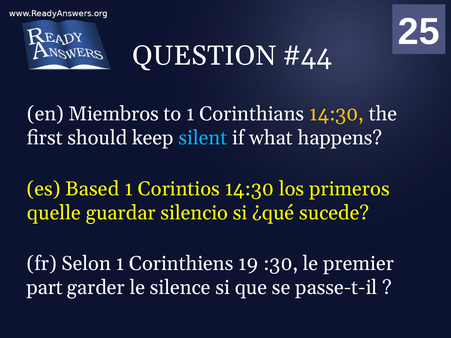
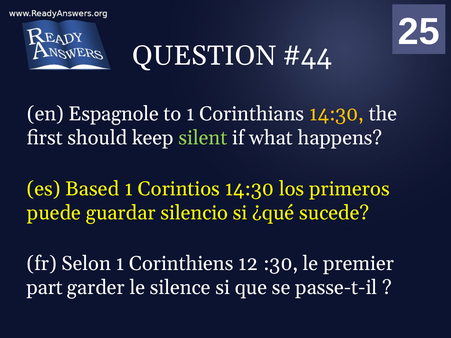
Miembros: Miembros -> Espagnole
silent colour: light blue -> light green
quelle: quelle -> puede
Corinthiens 19: 19 -> 12
